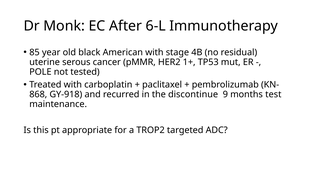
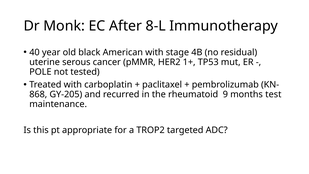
6-L: 6-L -> 8-L
85: 85 -> 40
GY-918: GY-918 -> GY-205
discontinue: discontinue -> rheumatoid
